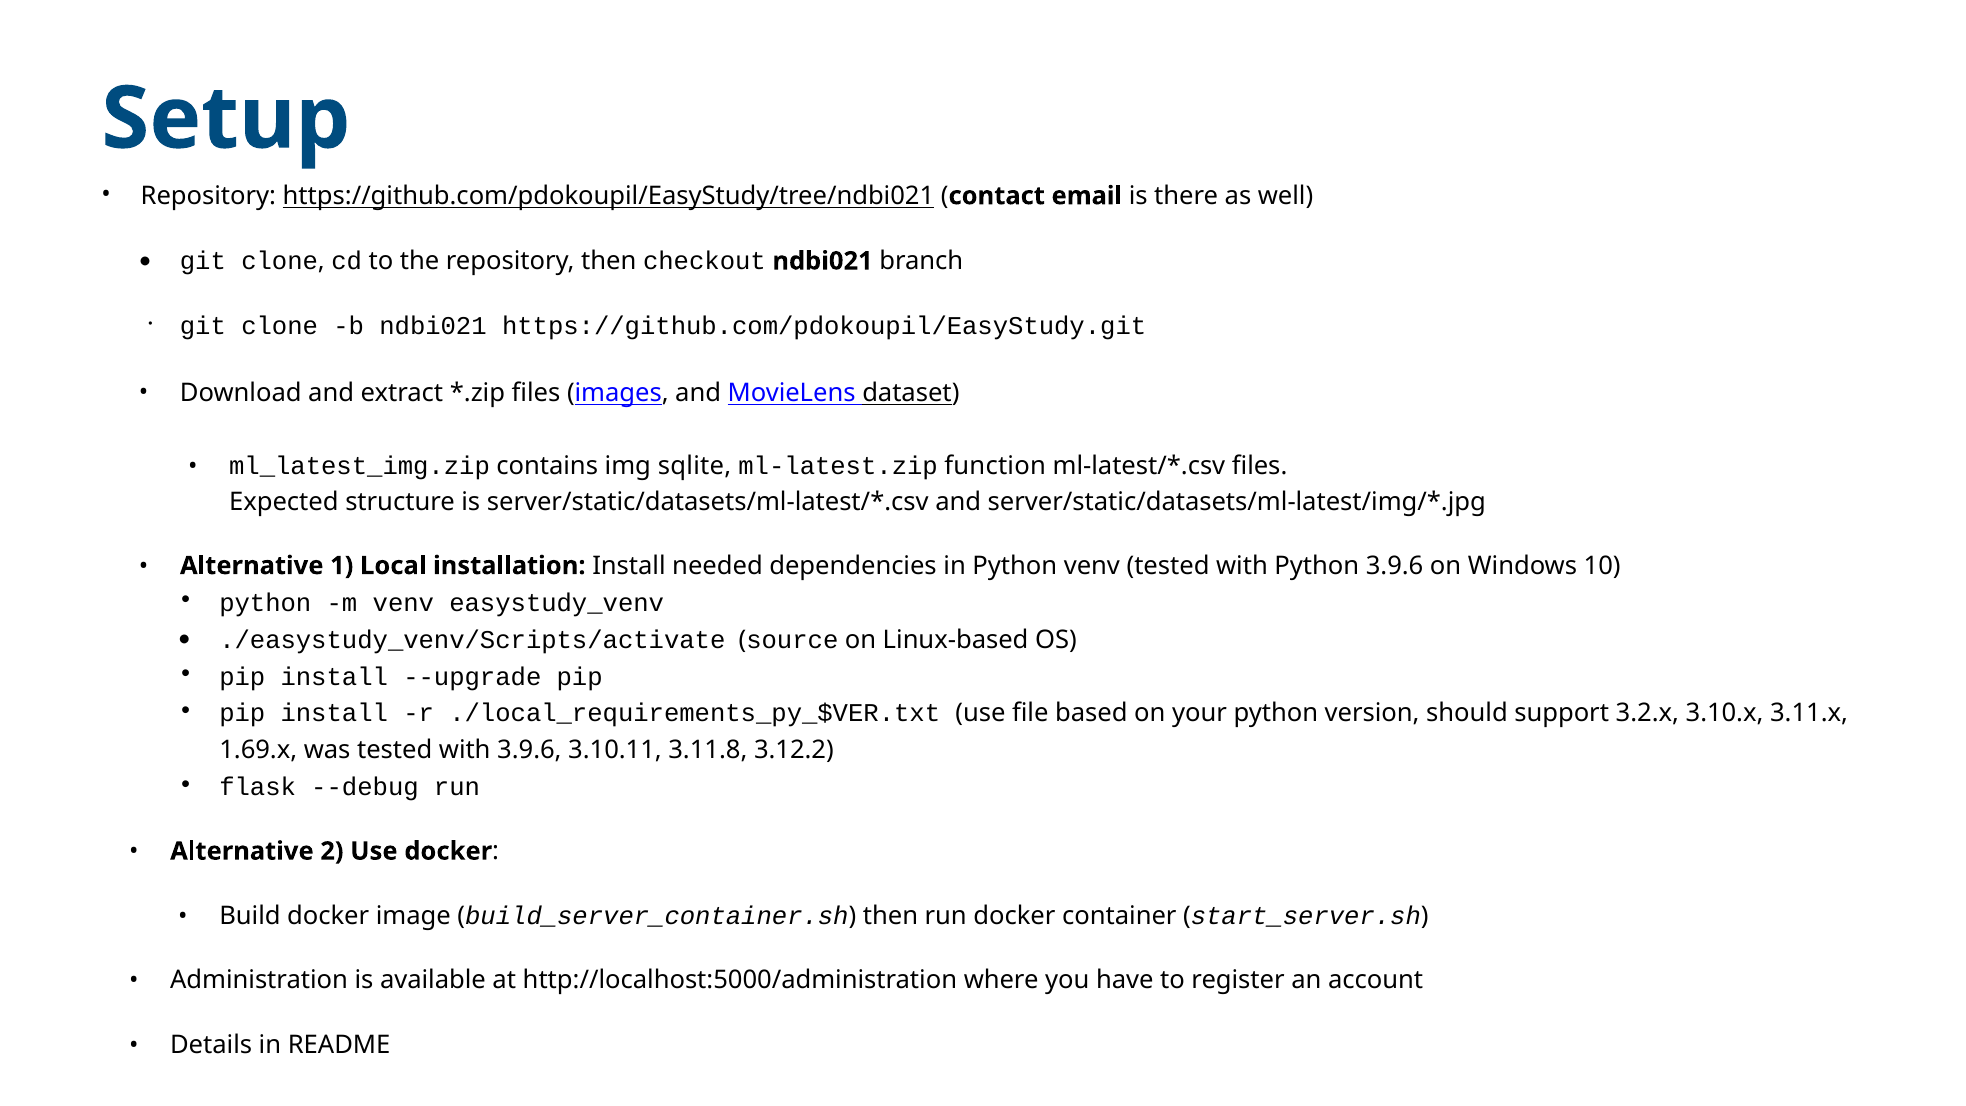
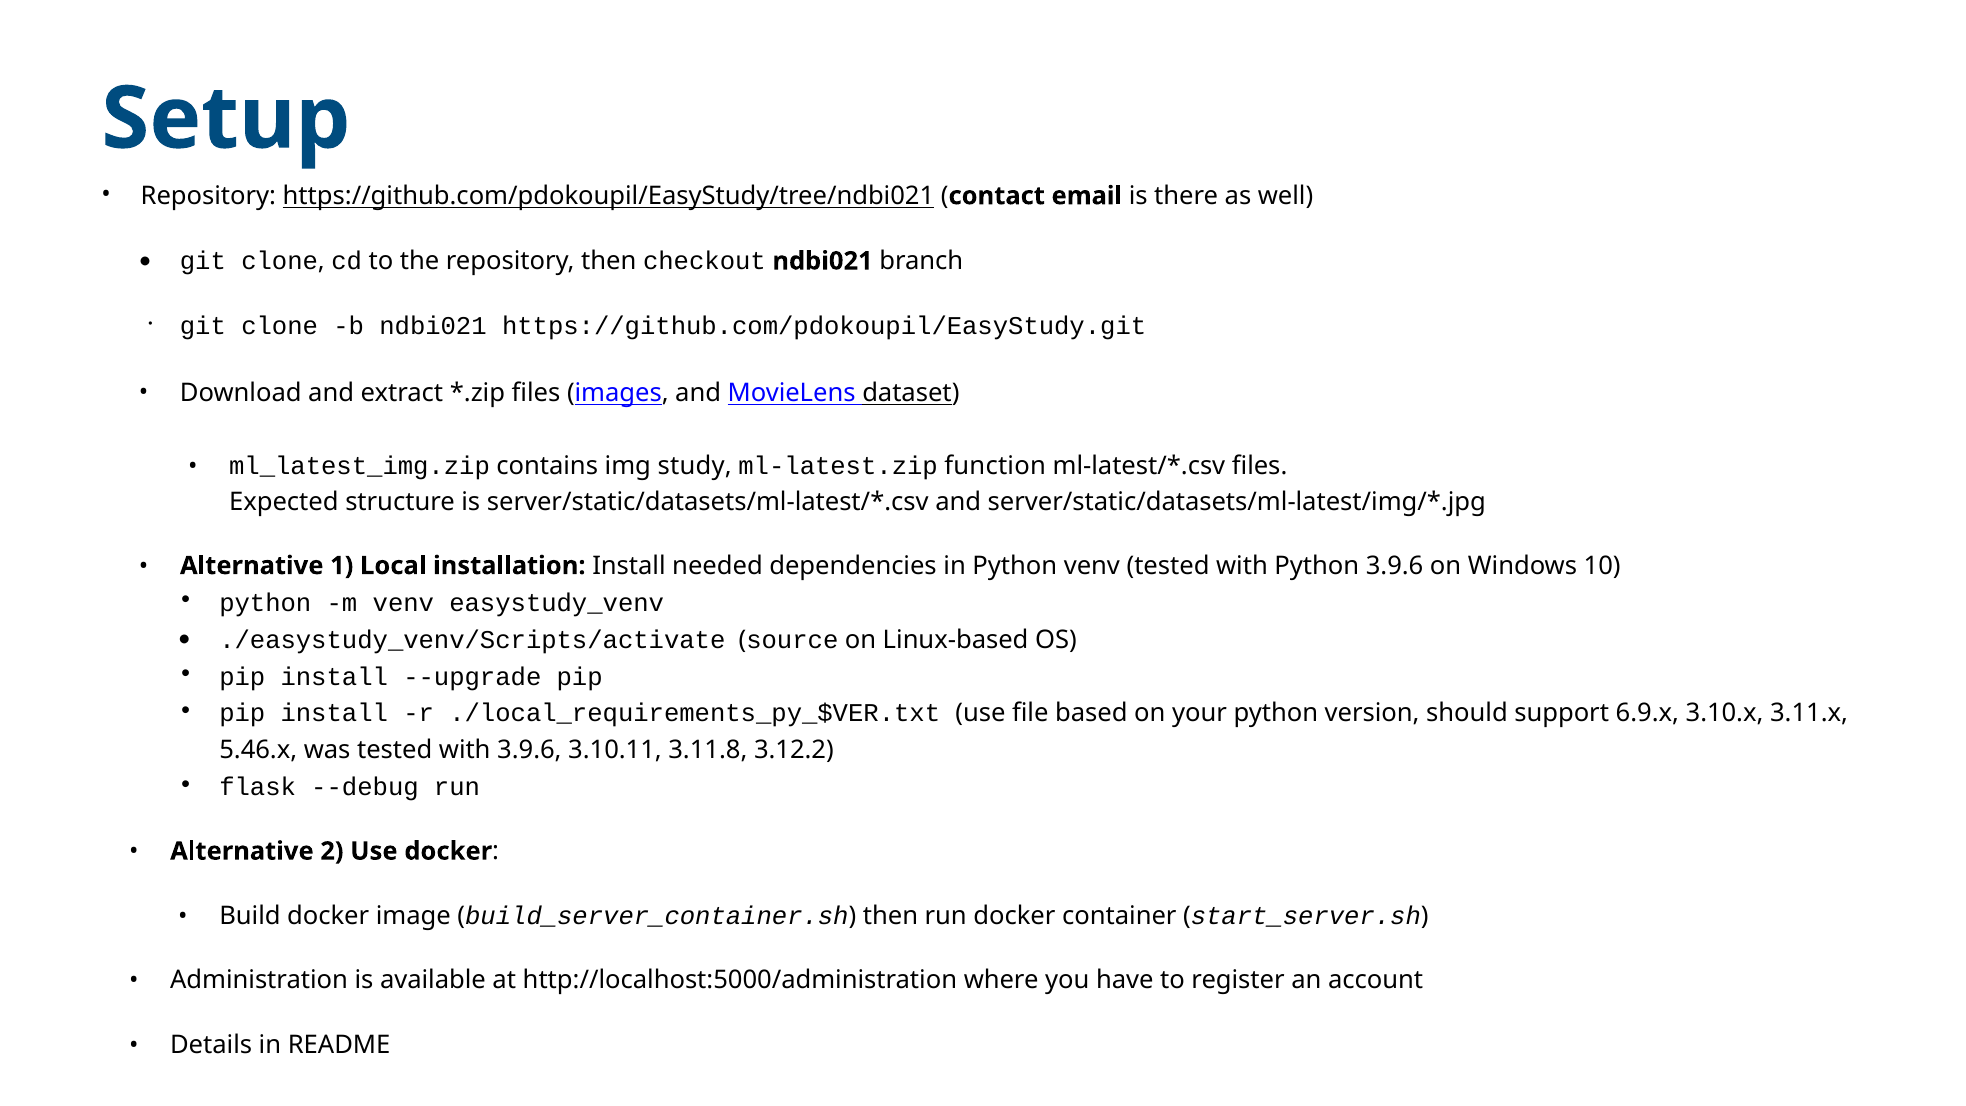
sqlite: sqlite -> study
3.2.x: 3.2.x -> 6.9.x
1.69.x: 1.69.x -> 5.46.x
